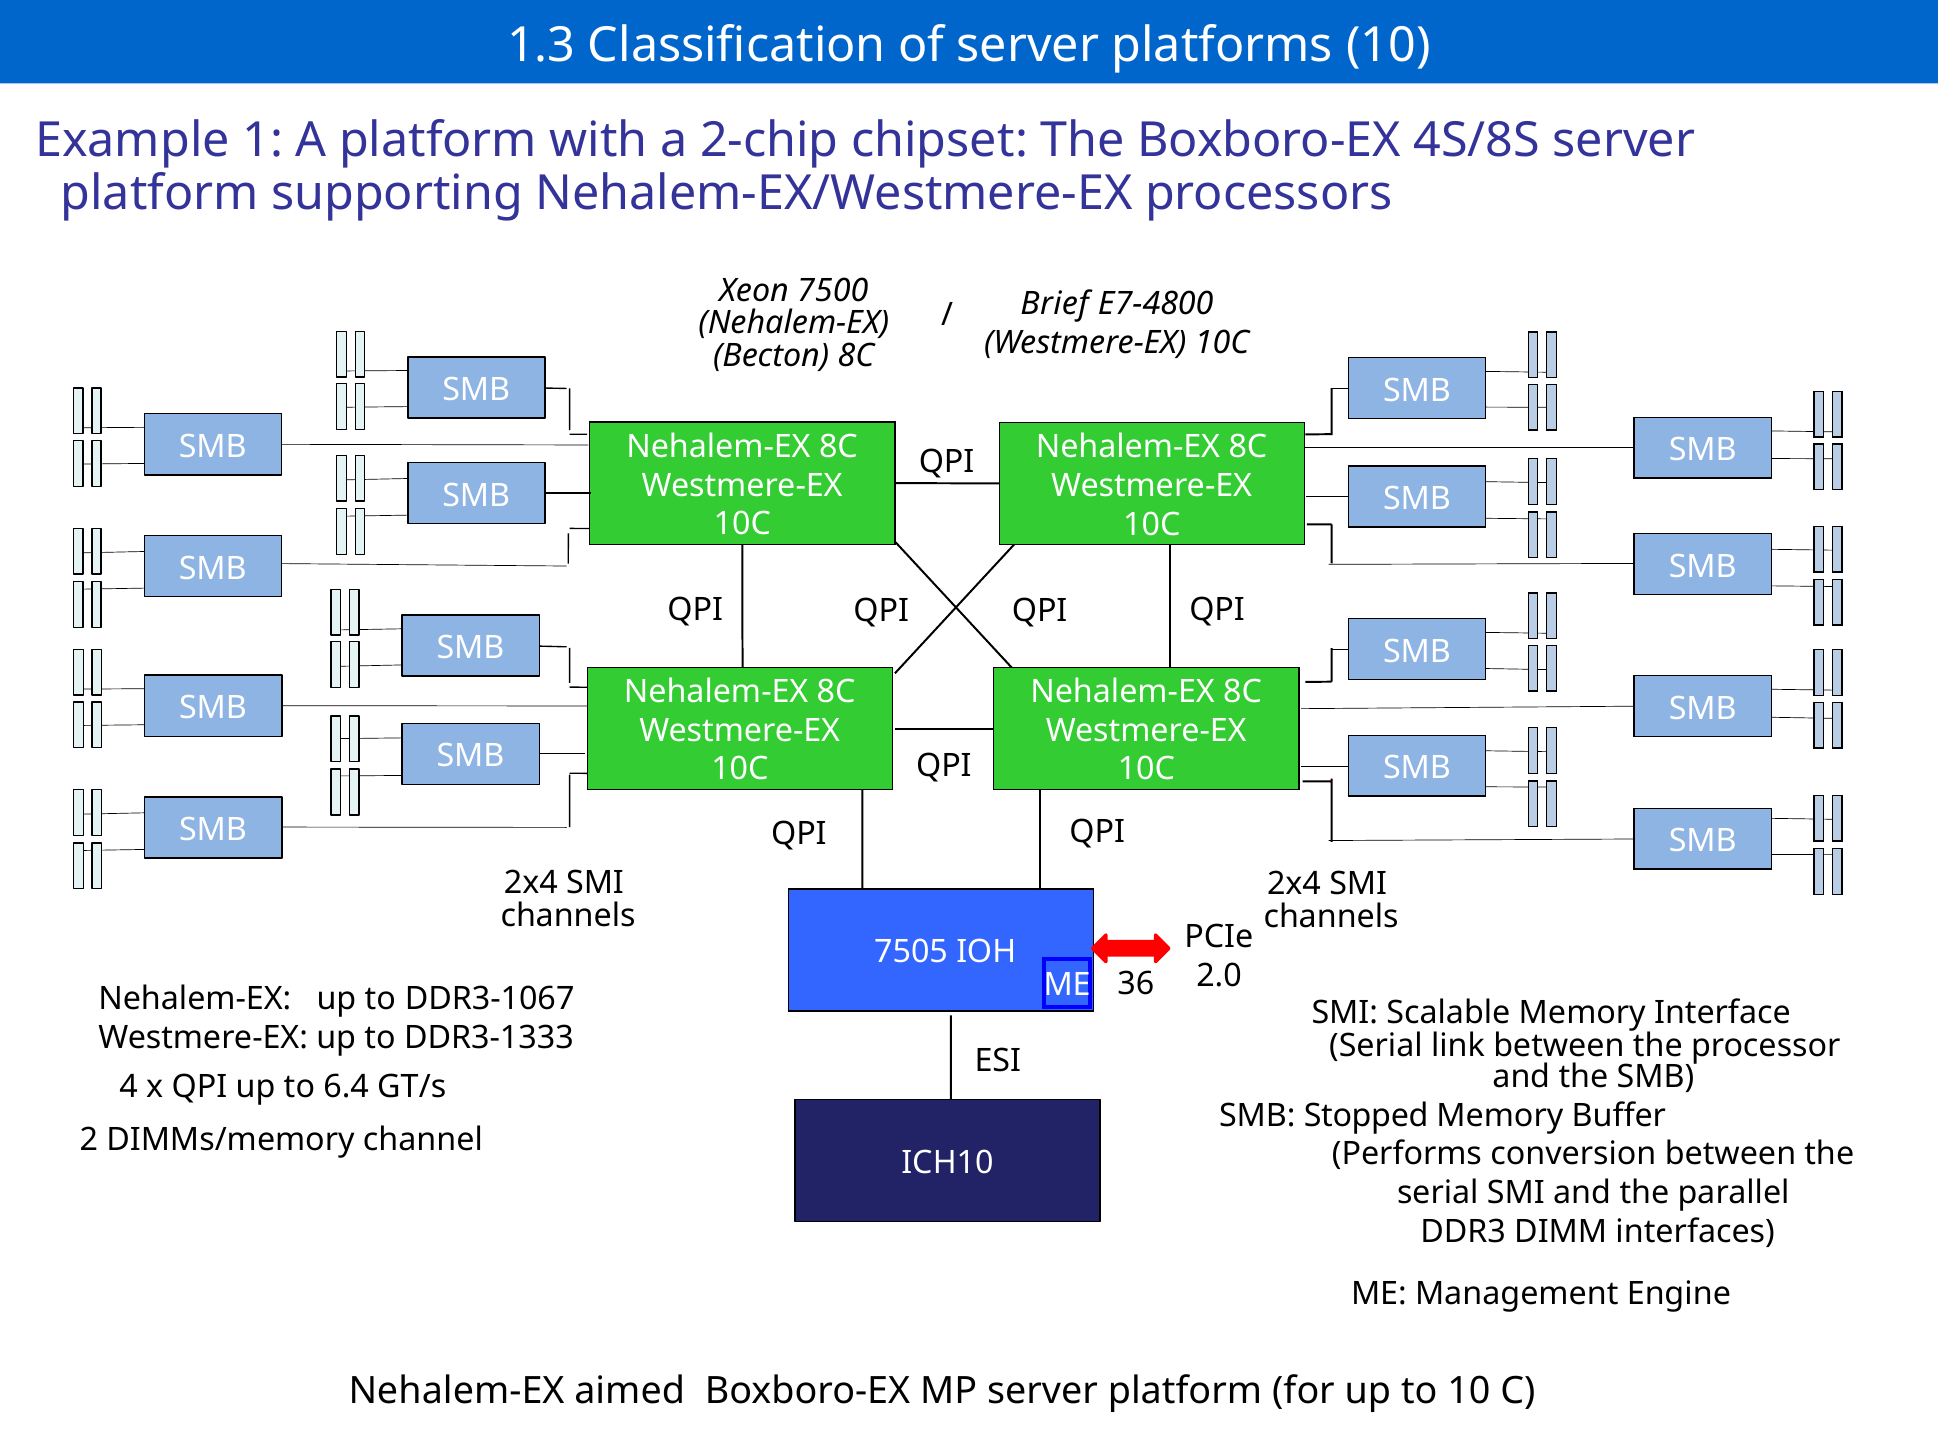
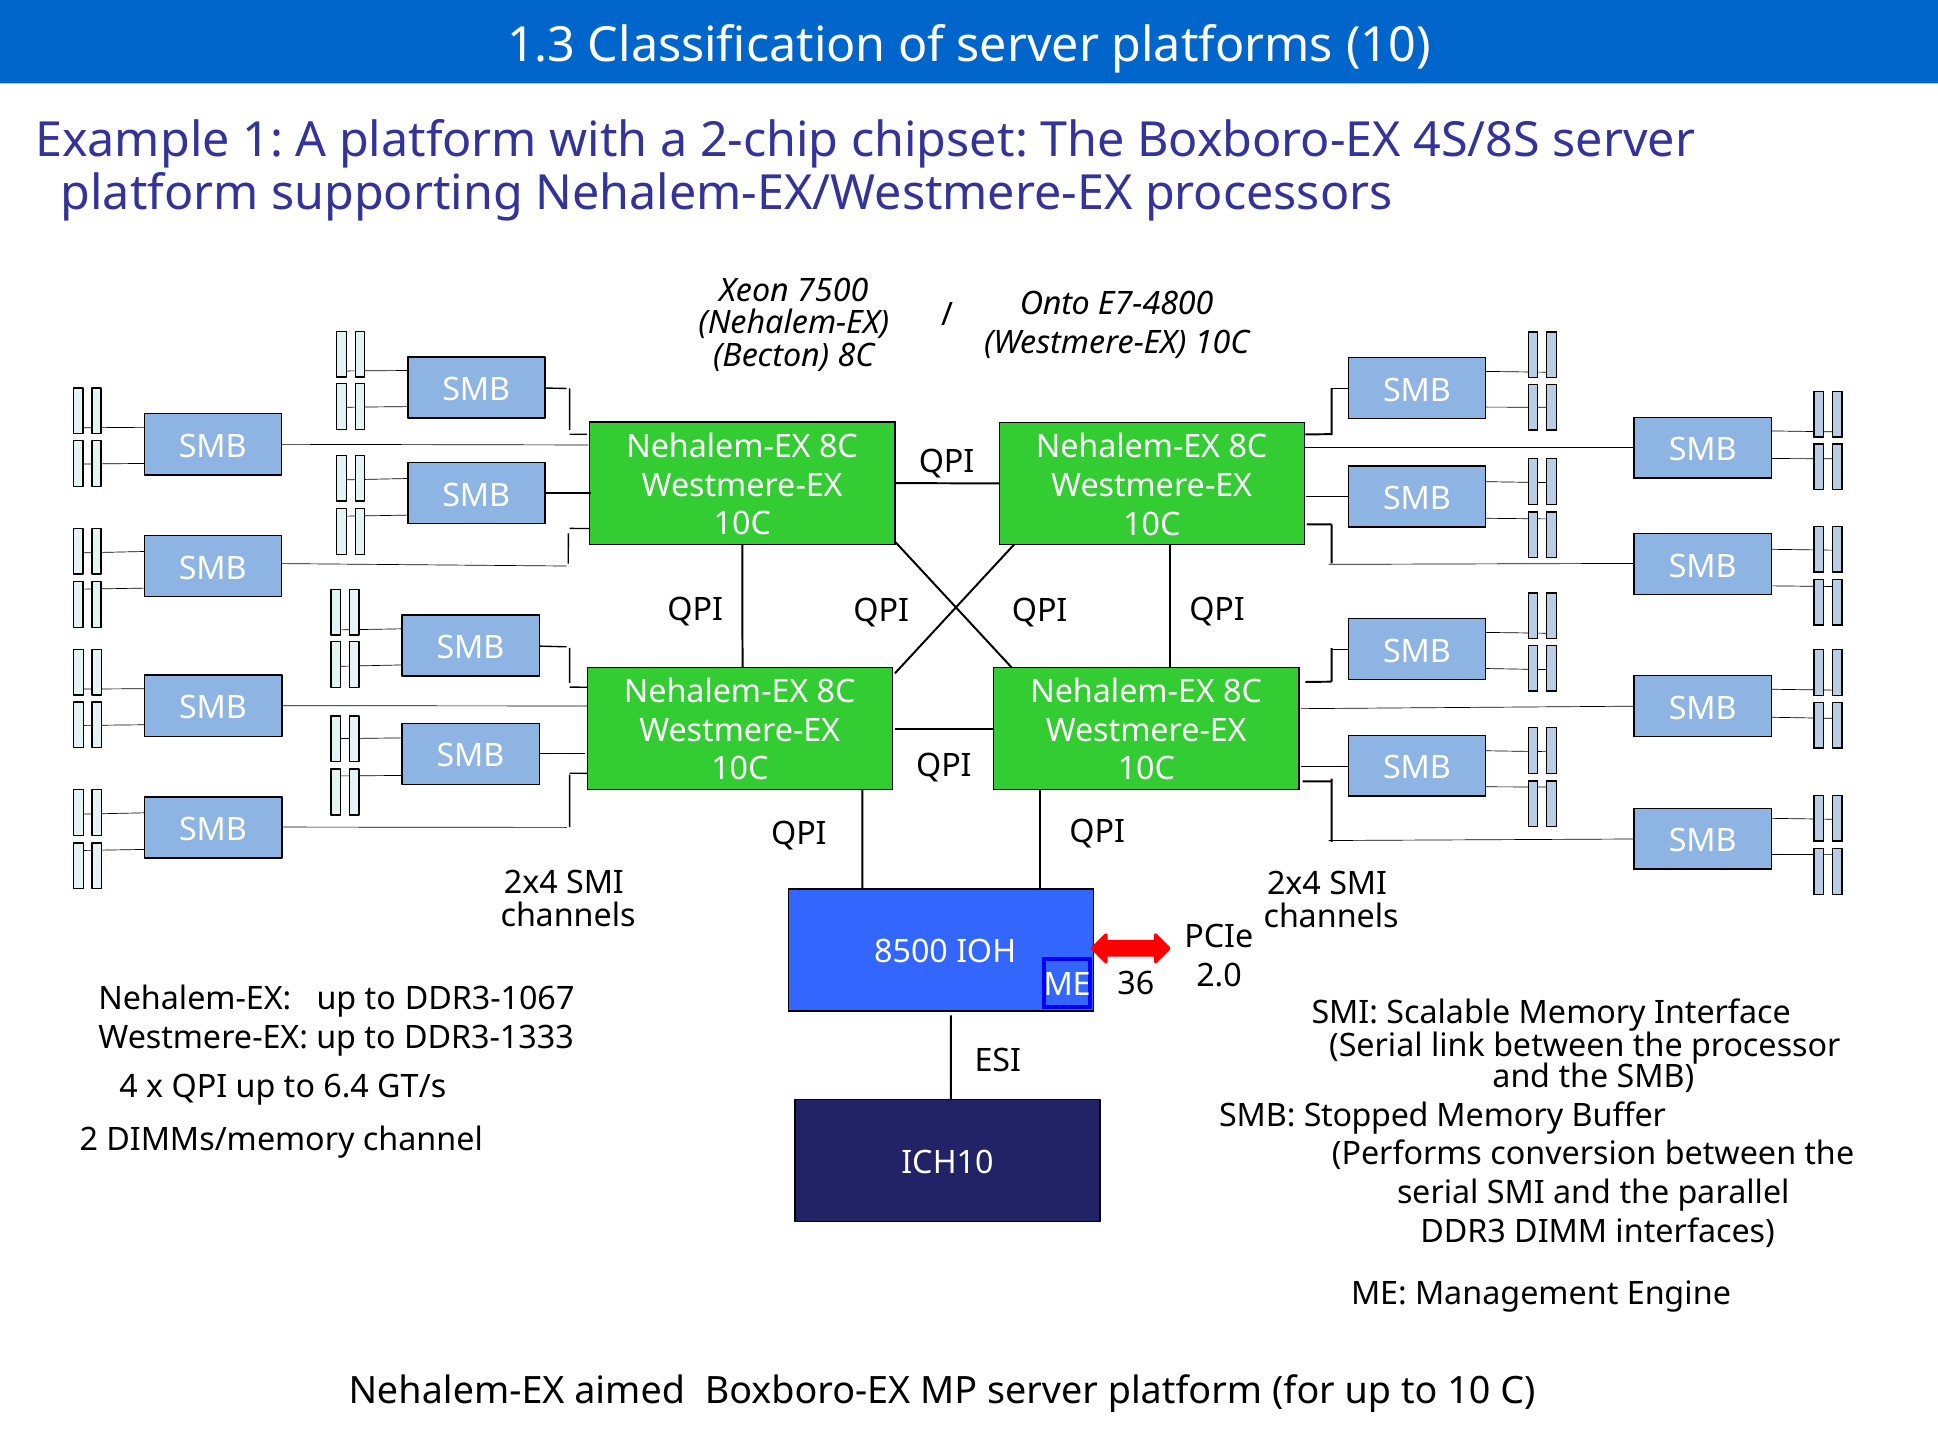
Brief: Brief -> Onto
7505: 7505 -> 8500
